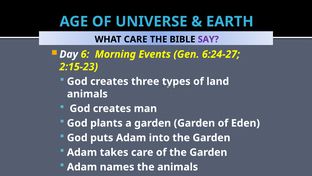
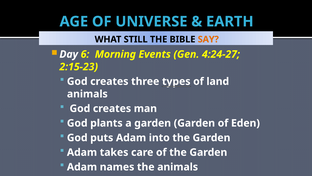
WHAT CARE: CARE -> STILL
SAY colour: purple -> orange
6:24-27: 6:24-27 -> 4:24-27
